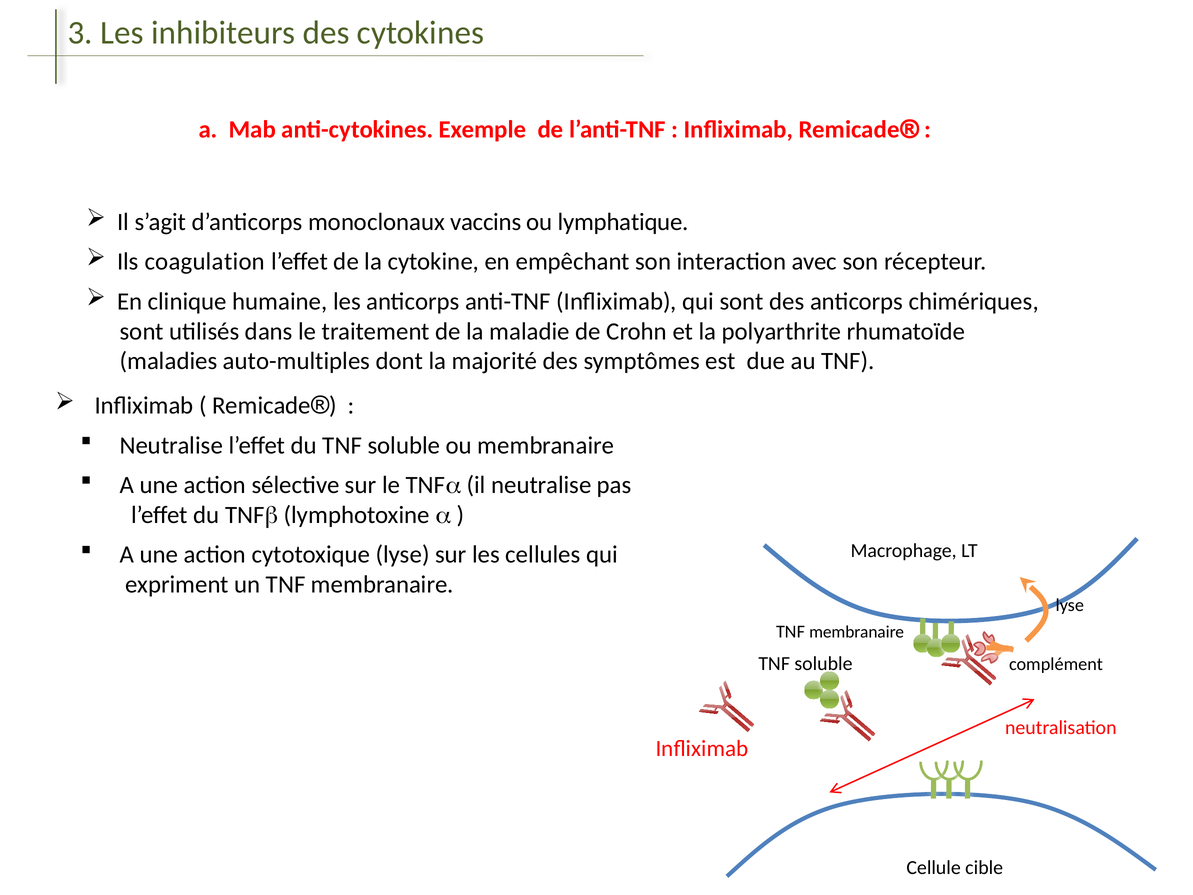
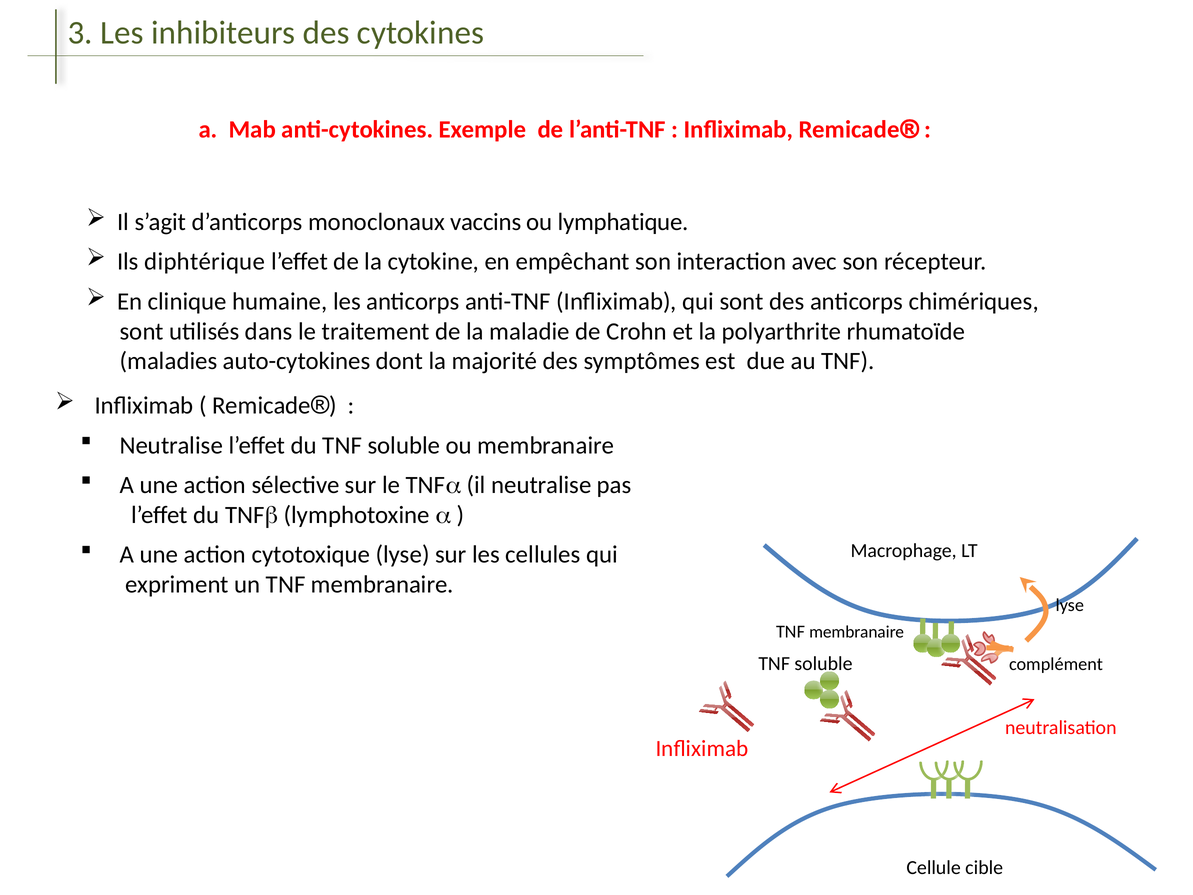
coagulation: coagulation -> diphtérique
auto-multiples: auto-multiples -> auto-cytokines
